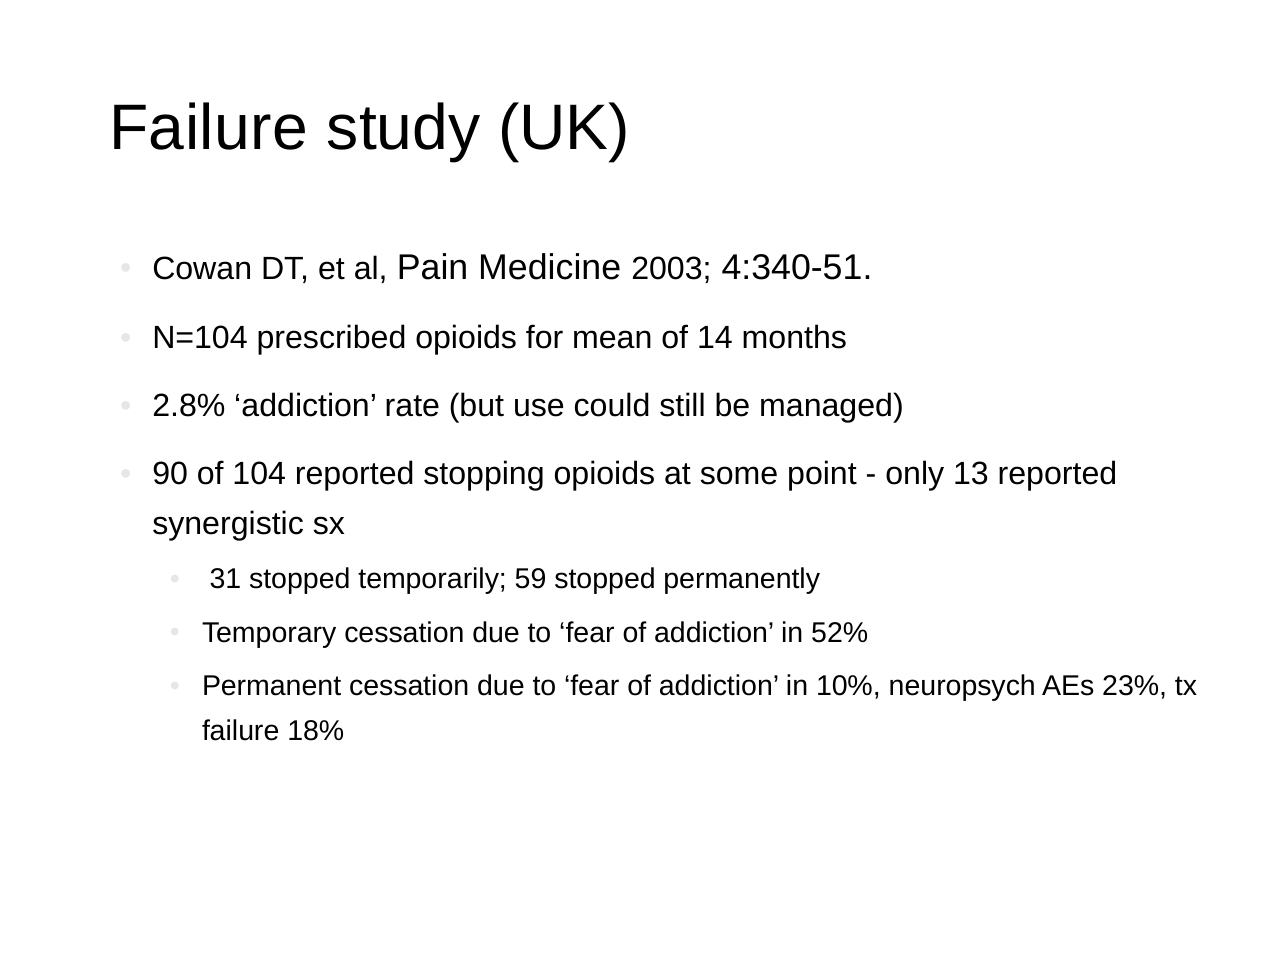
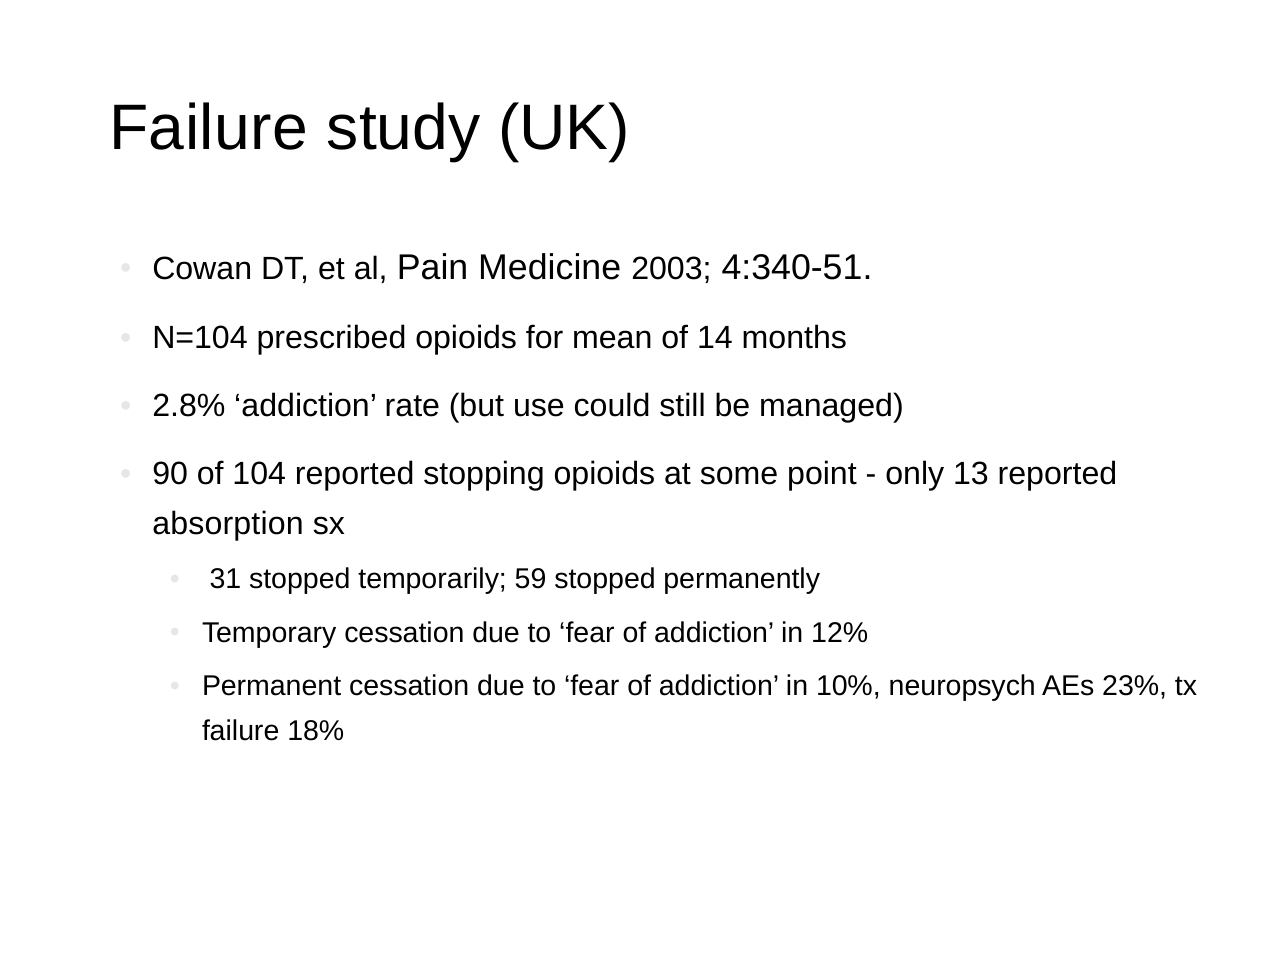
synergistic: synergistic -> absorption
52%: 52% -> 12%
